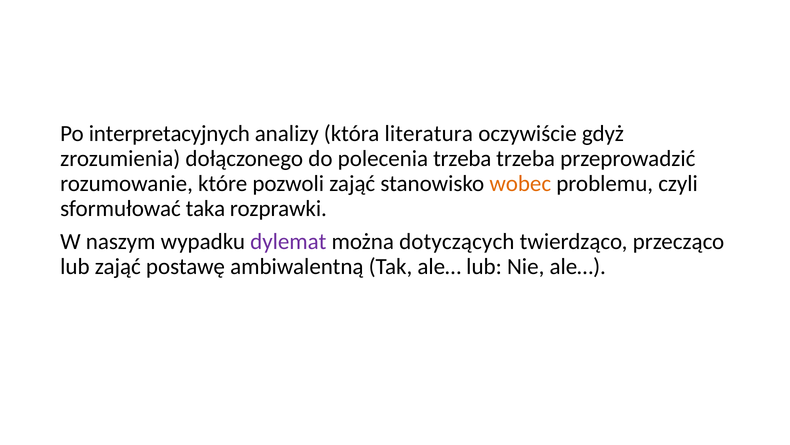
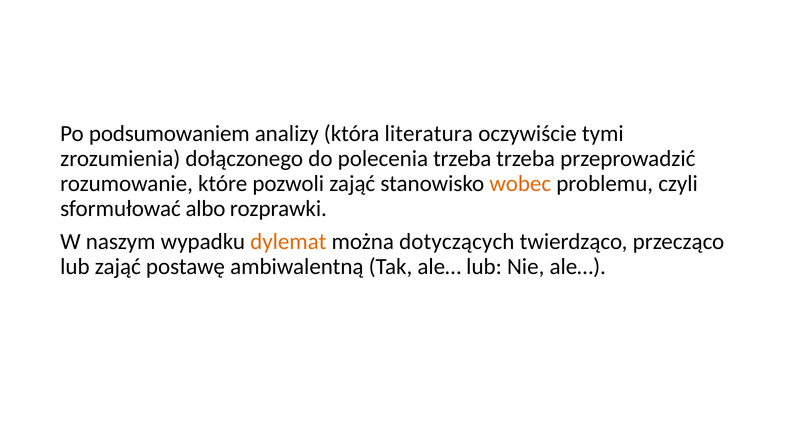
interpretacyjnych: interpretacyjnych -> podsumowaniem
gdyż: gdyż -> tymi
taka: taka -> albo
dylemat colour: purple -> orange
